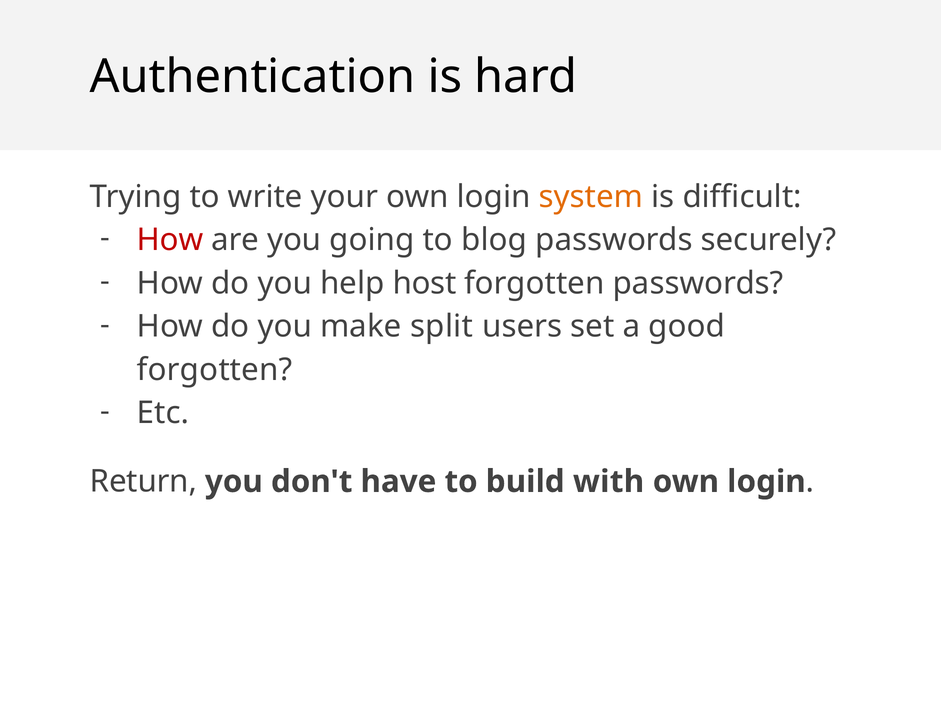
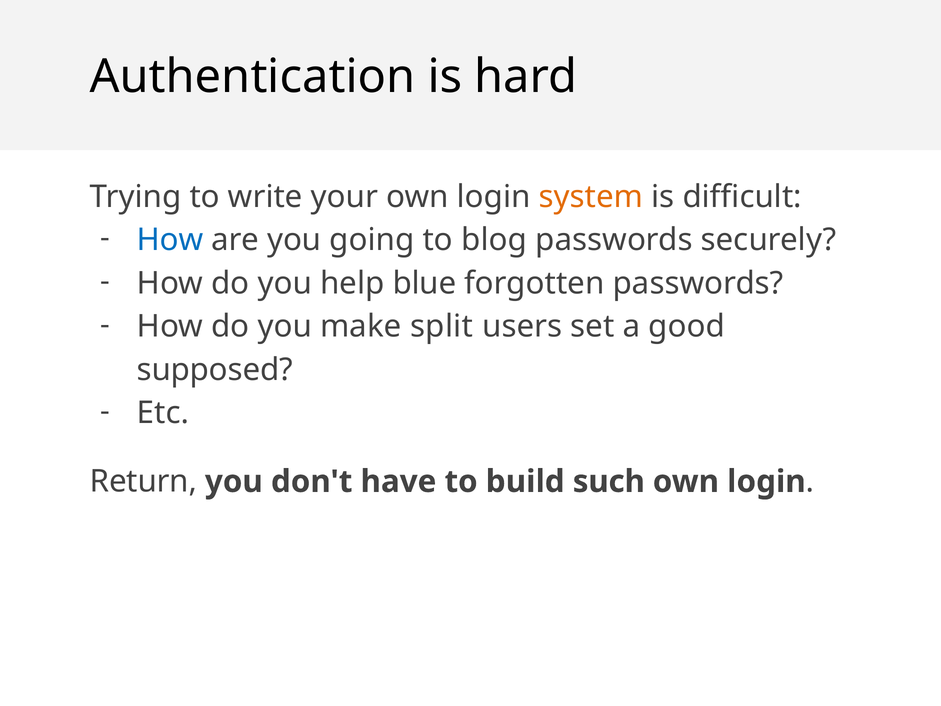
How at (170, 240) colour: red -> blue
host: host -> blue
forgotten at (215, 370): forgotten -> supposed
with: with -> such
